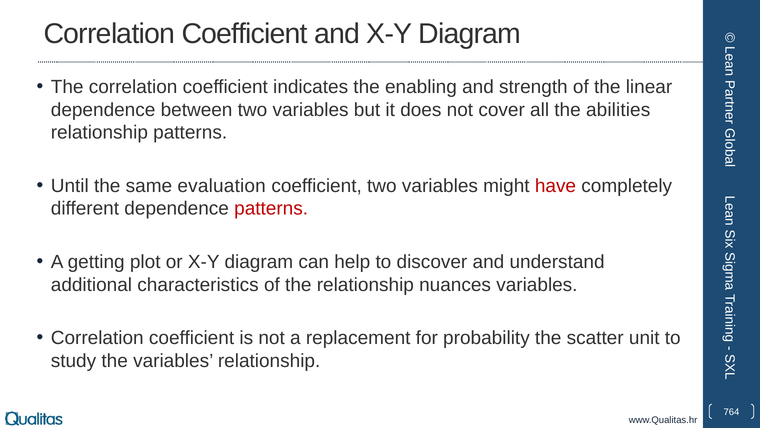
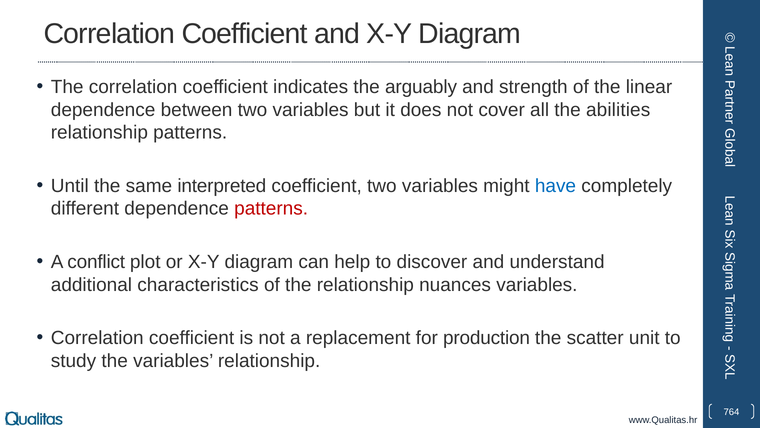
enabling: enabling -> arguably
evaluation: evaluation -> interpreted
have colour: red -> blue
getting: getting -> conflict
probability: probability -> production
